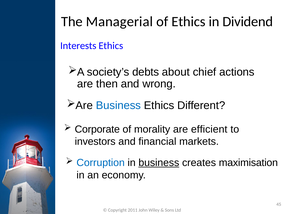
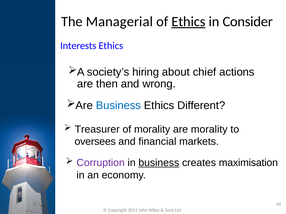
Ethics at (188, 22) underline: none -> present
Dividend: Dividend -> Consider
debts: debts -> hiring
Corporate: Corporate -> Treasurer
are efficient: efficient -> morality
investors: investors -> oversees
Corruption colour: blue -> purple
